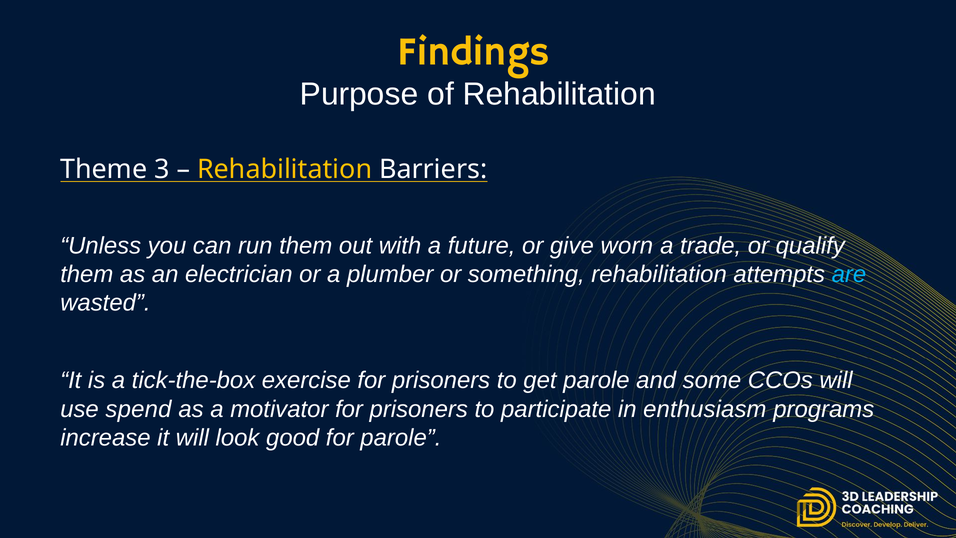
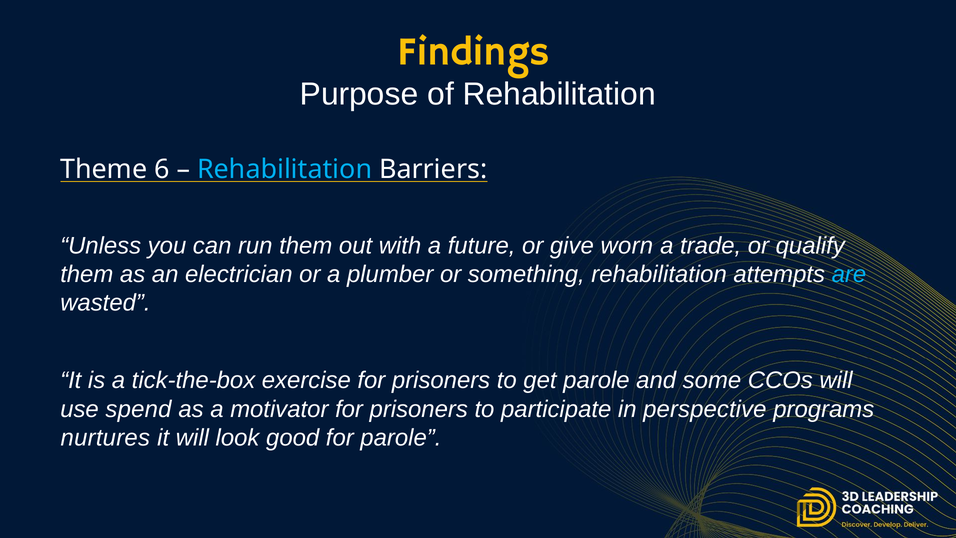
3: 3 -> 6
Rehabilitation at (285, 169) colour: yellow -> light blue
enthusiasm: enthusiasm -> perspective
increase: increase -> nurtures
